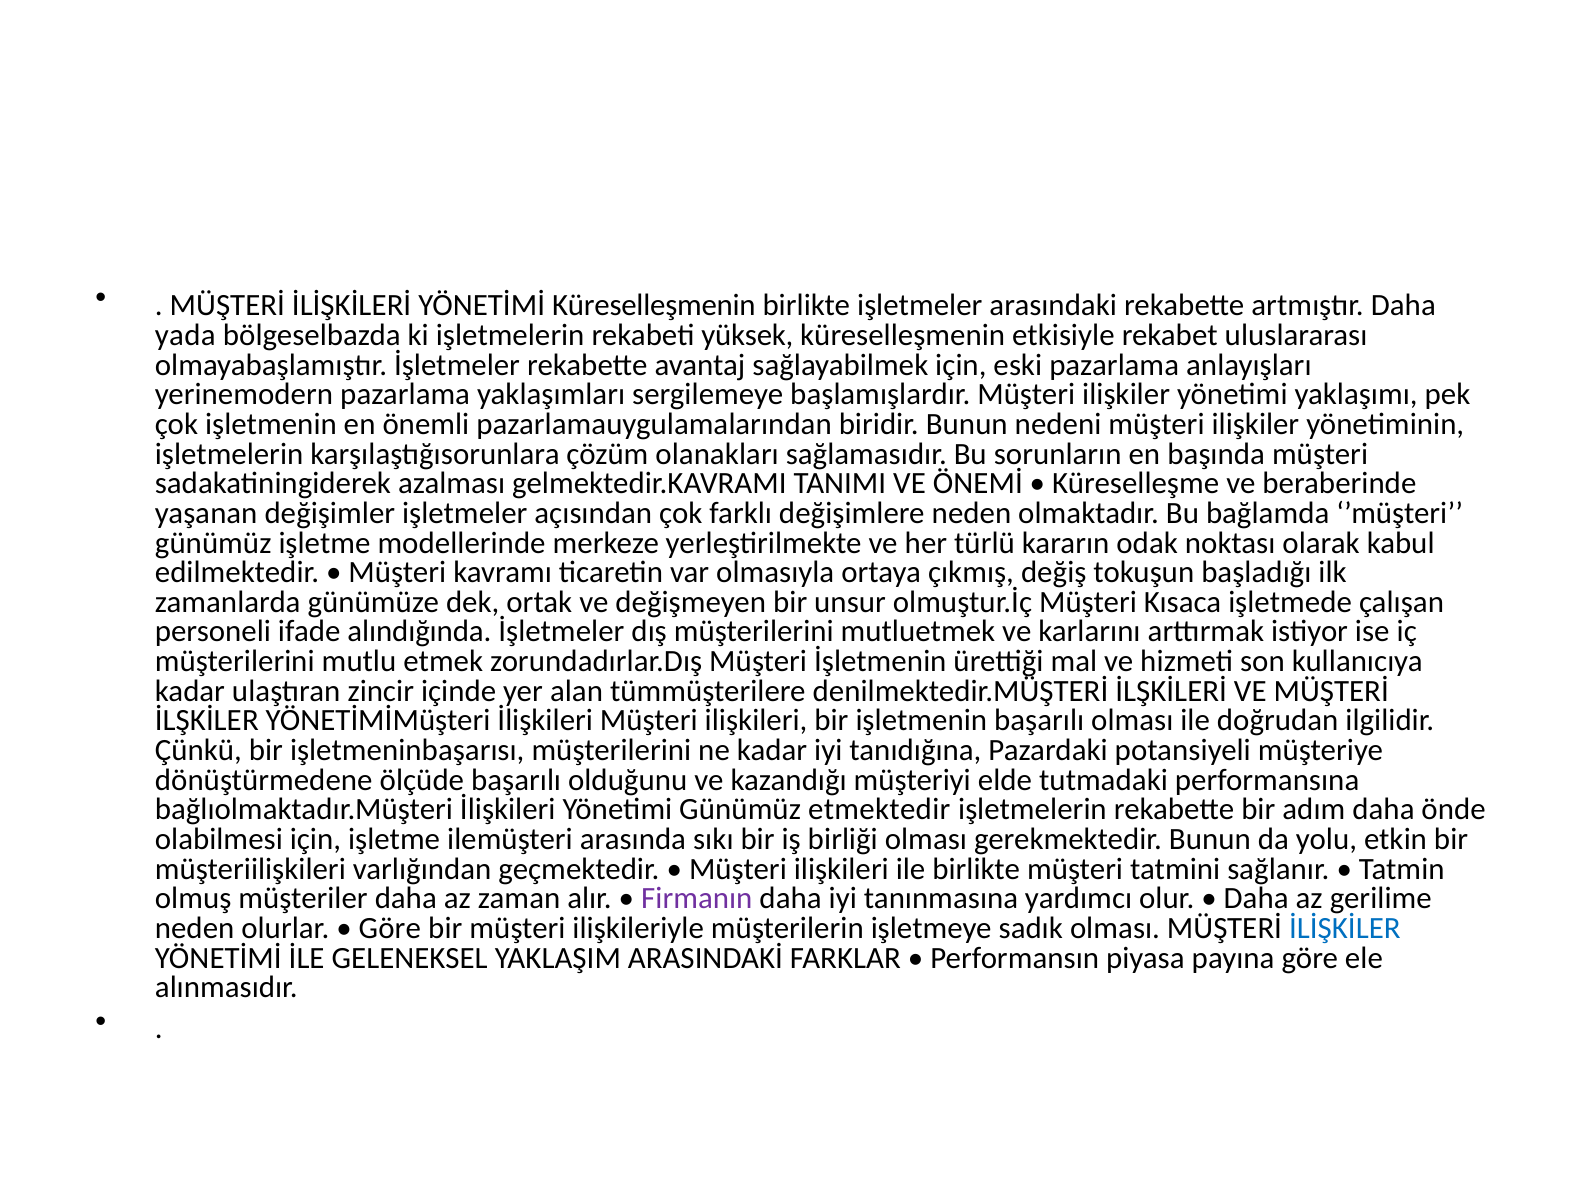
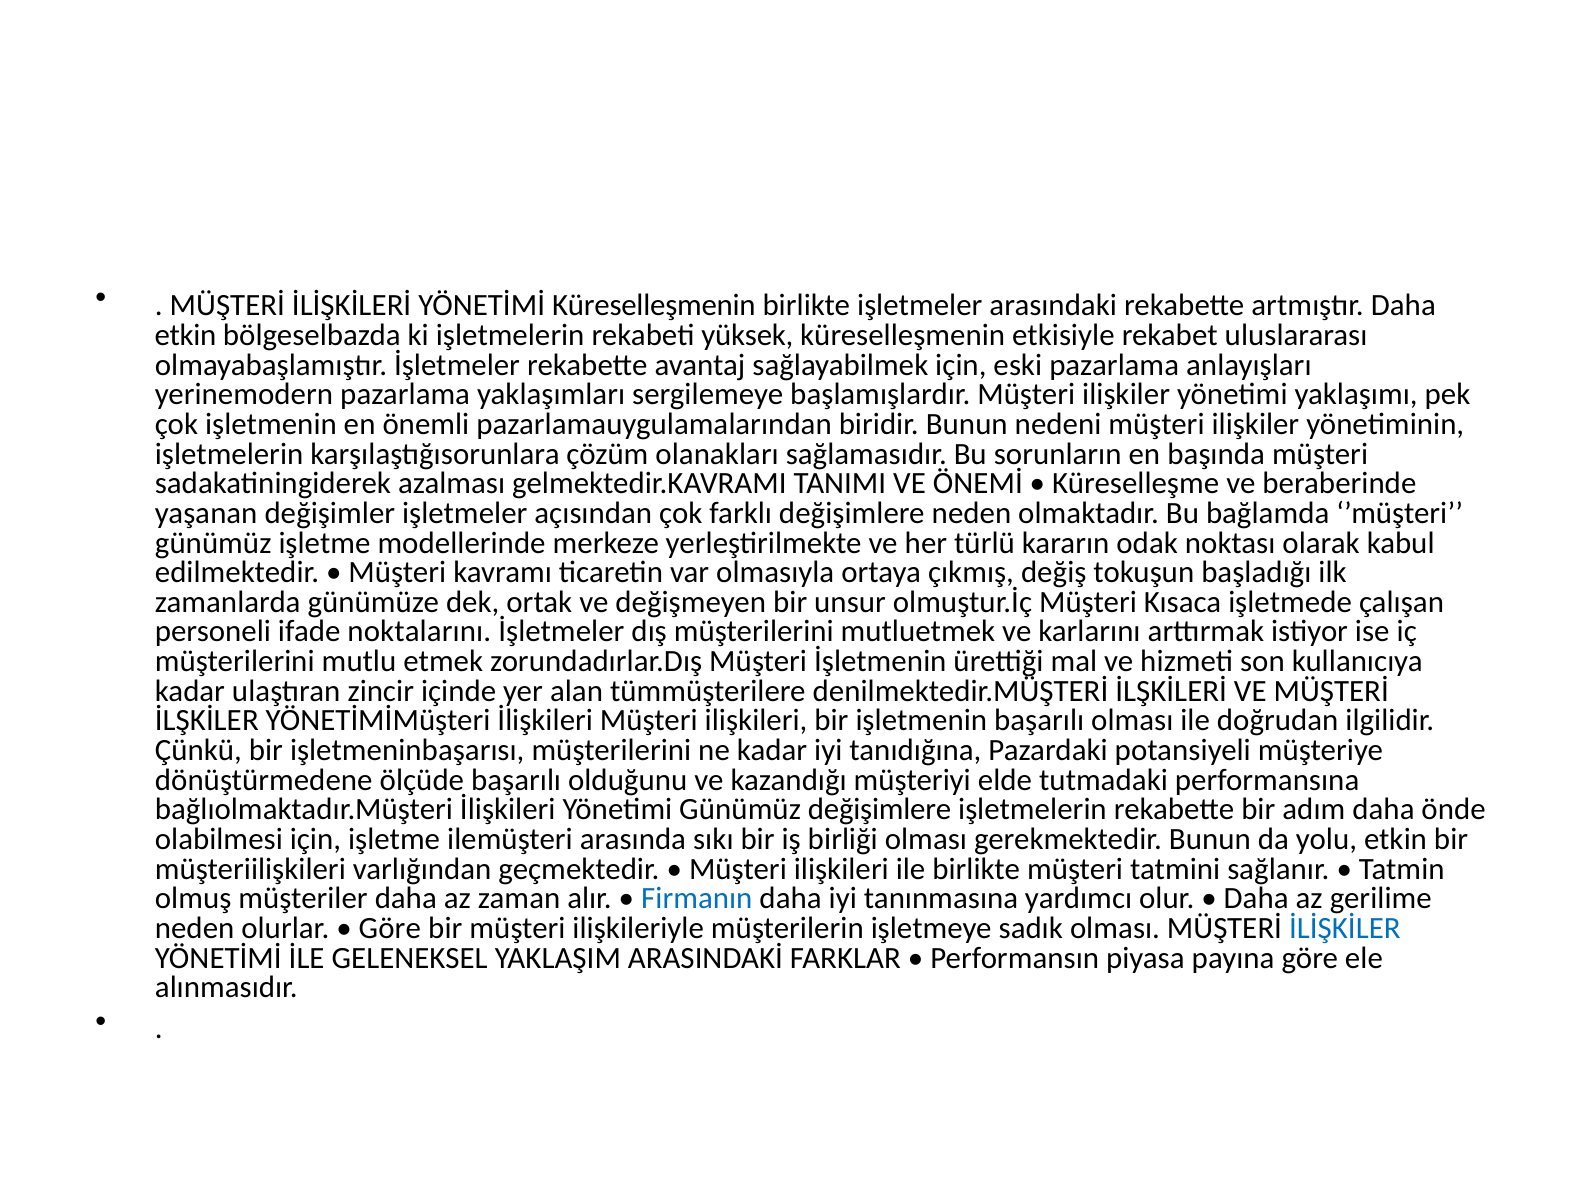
yada at (185, 335): yada -> etkin
alındığında: alındığında -> noktalarını
Günümüz etmektedir: etmektedir -> değişimlere
Firmanın colour: purple -> blue
